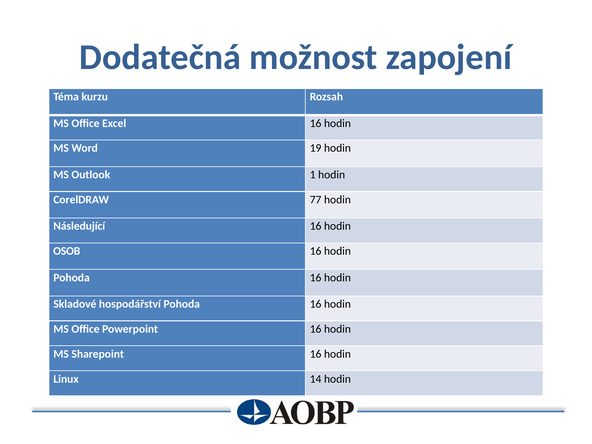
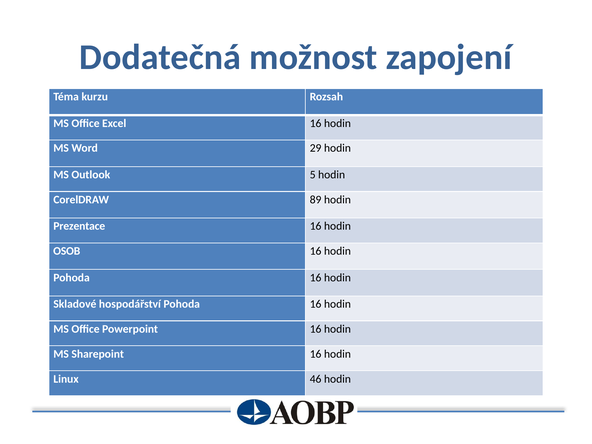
19: 19 -> 29
1: 1 -> 5
77: 77 -> 89
Následující: Následující -> Prezentace
14: 14 -> 46
